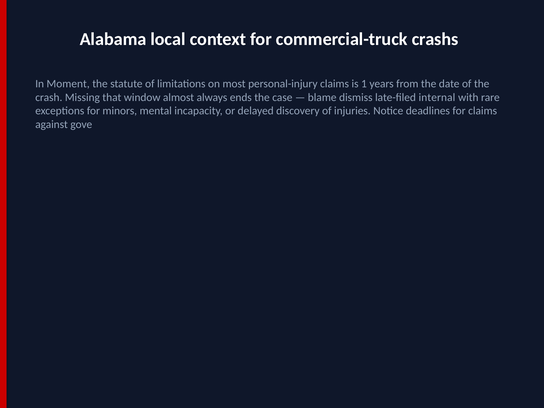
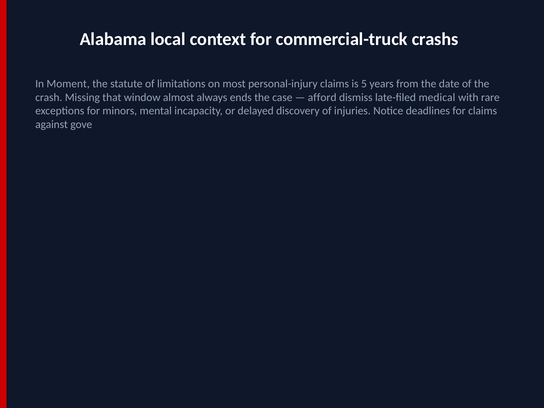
1: 1 -> 5
blame: blame -> afford
internal: internal -> medical
